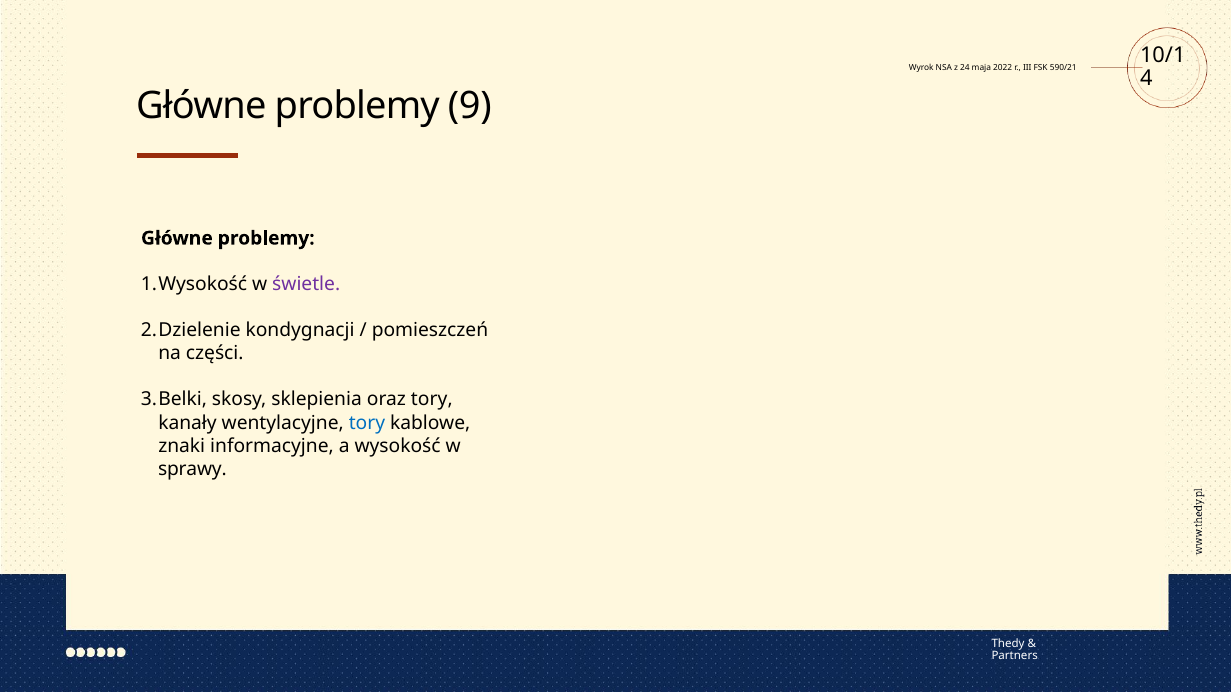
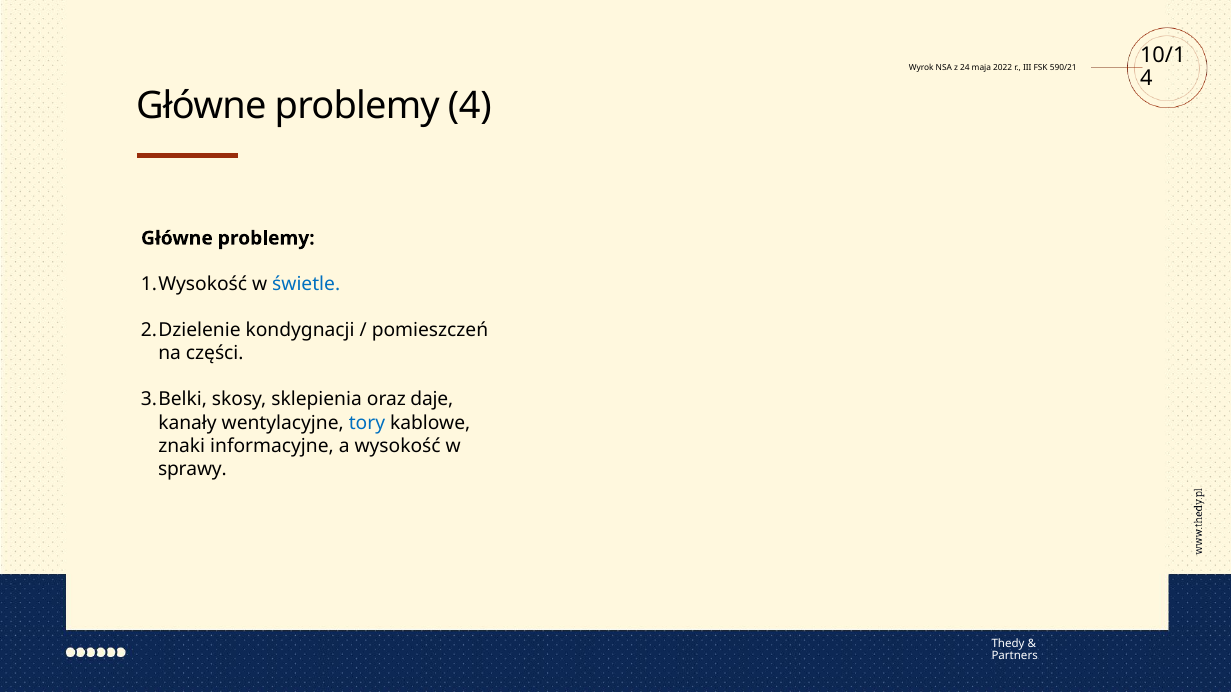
problemy 9: 9 -> 4
świetle colour: purple -> blue
oraz tory: tory -> daje
